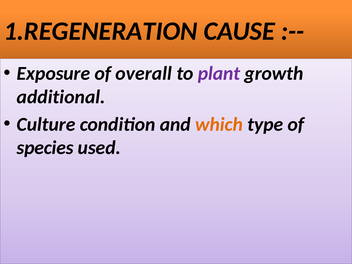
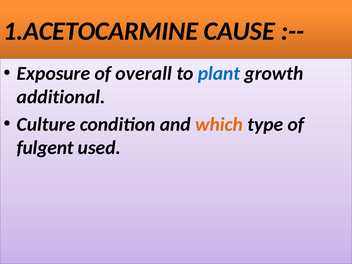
1.REGENERATION: 1.REGENERATION -> 1.ACETOCARMINE
plant colour: purple -> blue
species: species -> fulgent
